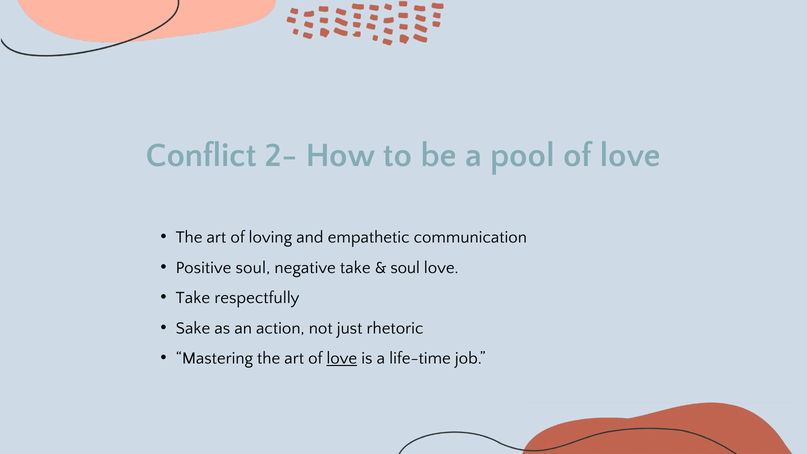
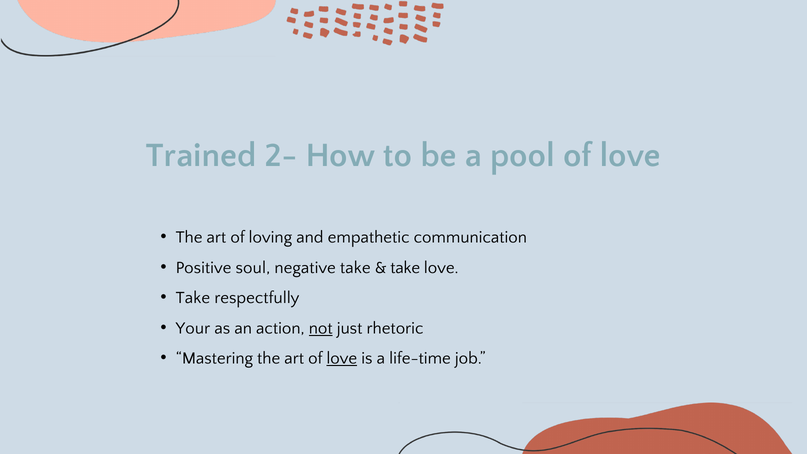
Conflict: Conflict -> Trained
soul at (405, 267): soul -> take
Sake: Sake -> Your
not underline: none -> present
